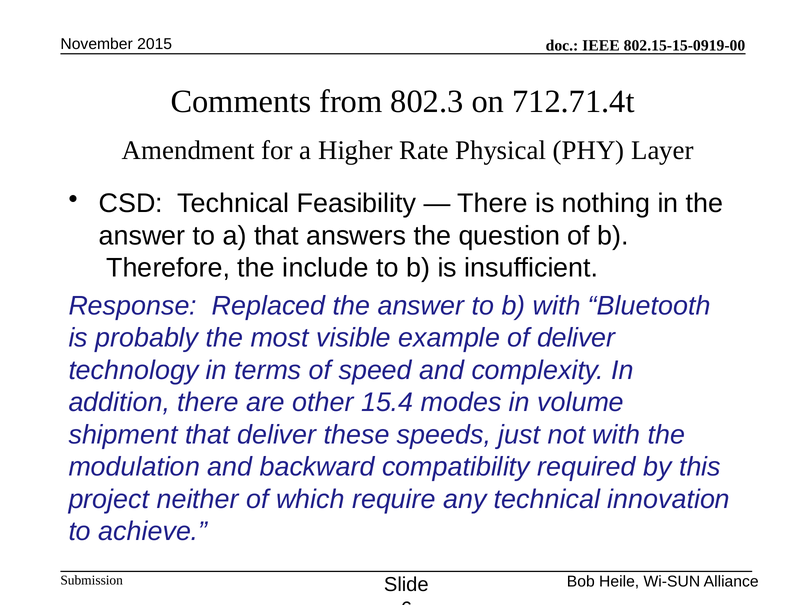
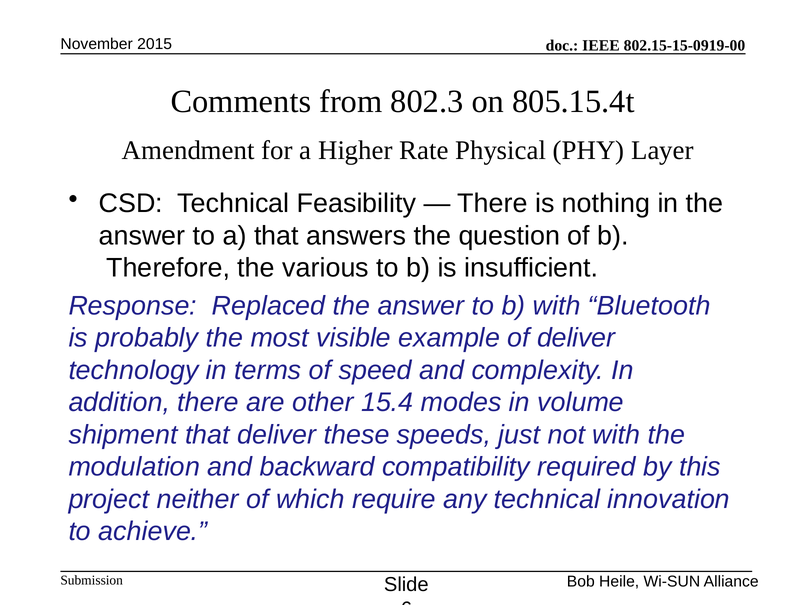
712.71.4t: 712.71.4t -> 805.15.4t
include: include -> various
